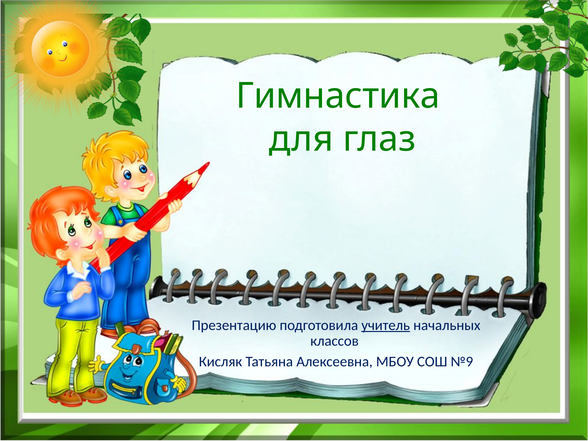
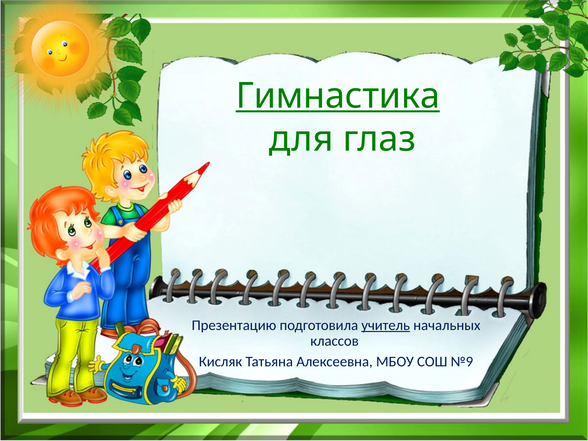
Гимнастика underline: none -> present
